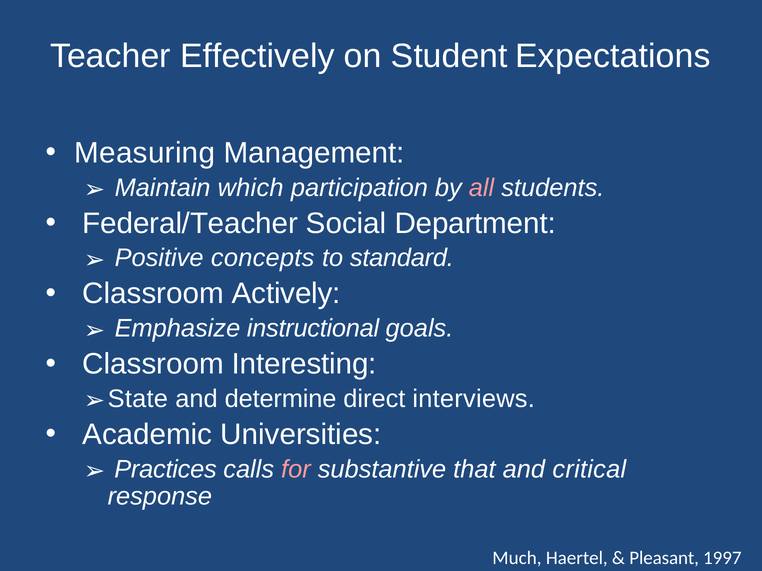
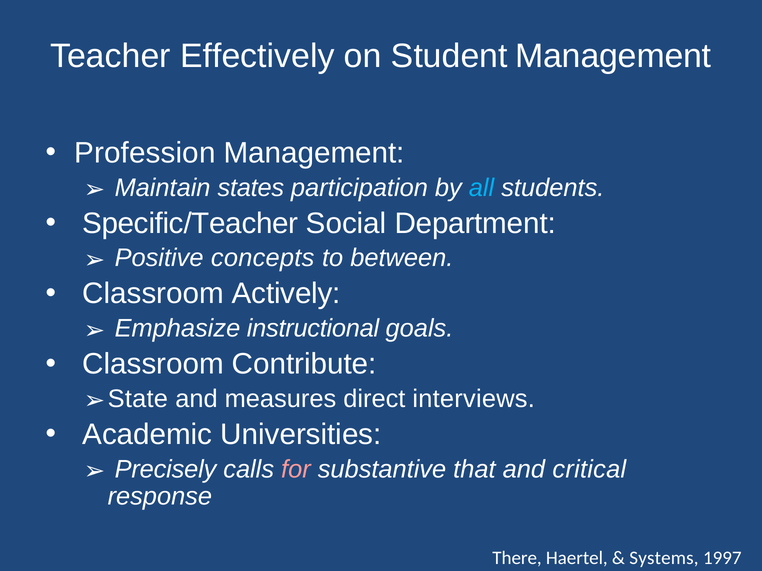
Student Expectations: Expectations -> Management
Measuring: Measuring -> Profession
which: which -> states
all colour: pink -> light blue
Federal/Teacher: Federal/Teacher -> Specific/Teacher
standard: standard -> between
Interesting: Interesting -> Contribute
determine: determine -> measures
Practices: Practices -> Precisely
Much: Much -> There
Pleasant: Pleasant -> Systems
